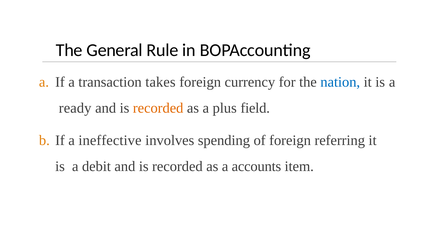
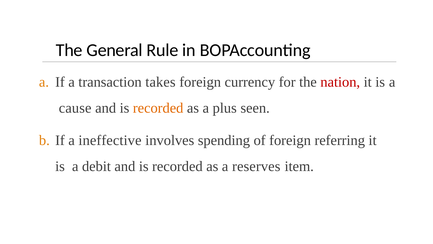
nation colour: blue -> red
ready: ready -> cause
field: field -> seen
accounts: accounts -> reserves
